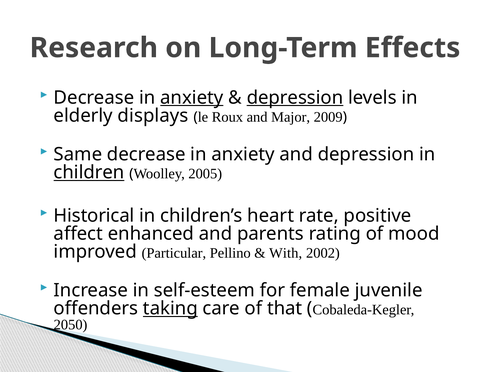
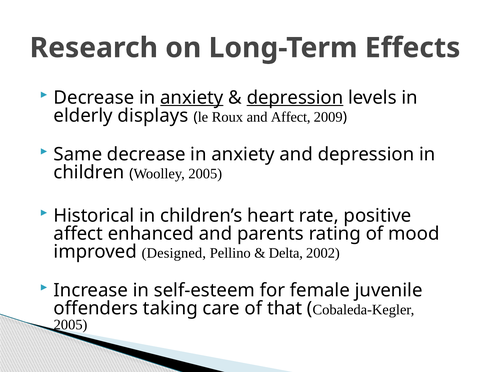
and Major: Major -> Affect
children underline: present -> none
Particular: Particular -> Designed
With: With -> Delta
taking underline: present -> none
2050 at (71, 325): 2050 -> 2005
